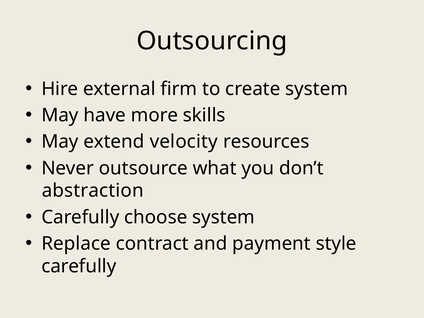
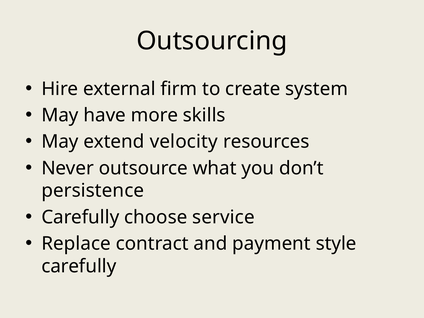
abstraction: abstraction -> persistence
choose system: system -> service
